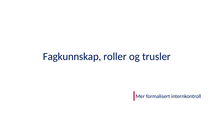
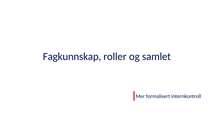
trusler: trusler -> samlet
